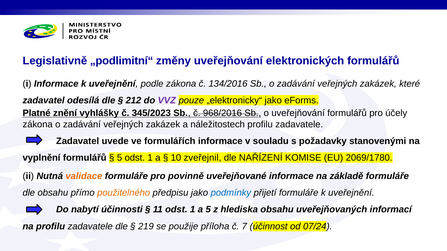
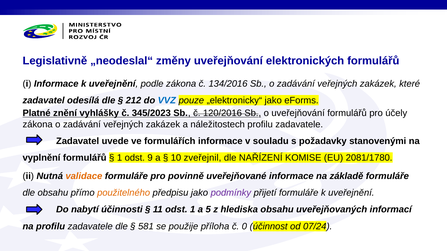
„podlimitní“: „podlimitní“ -> „neodeslal“
VVZ colour: purple -> blue
968/2016: 968/2016 -> 120/2016
5 at (120, 158): 5 -> 1
1 at (150, 158): 1 -> 9
2069/1780: 2069/1780 -> 2081/1780
podmínky colour: blue -> purple
219: 219 -> 581
7: 7 -> 0
